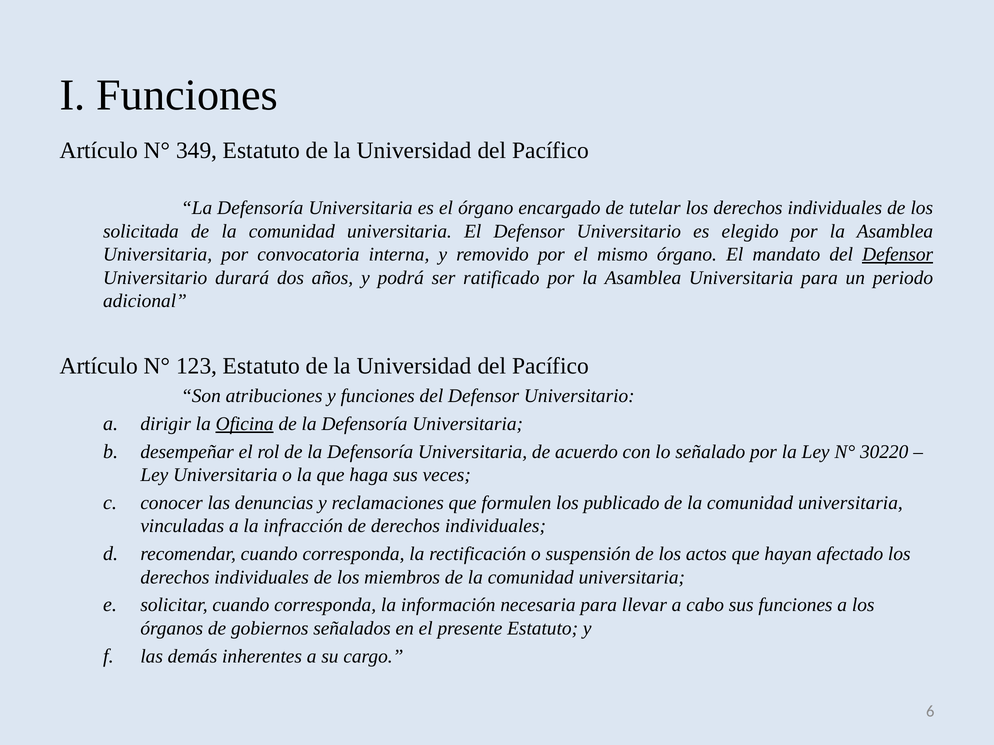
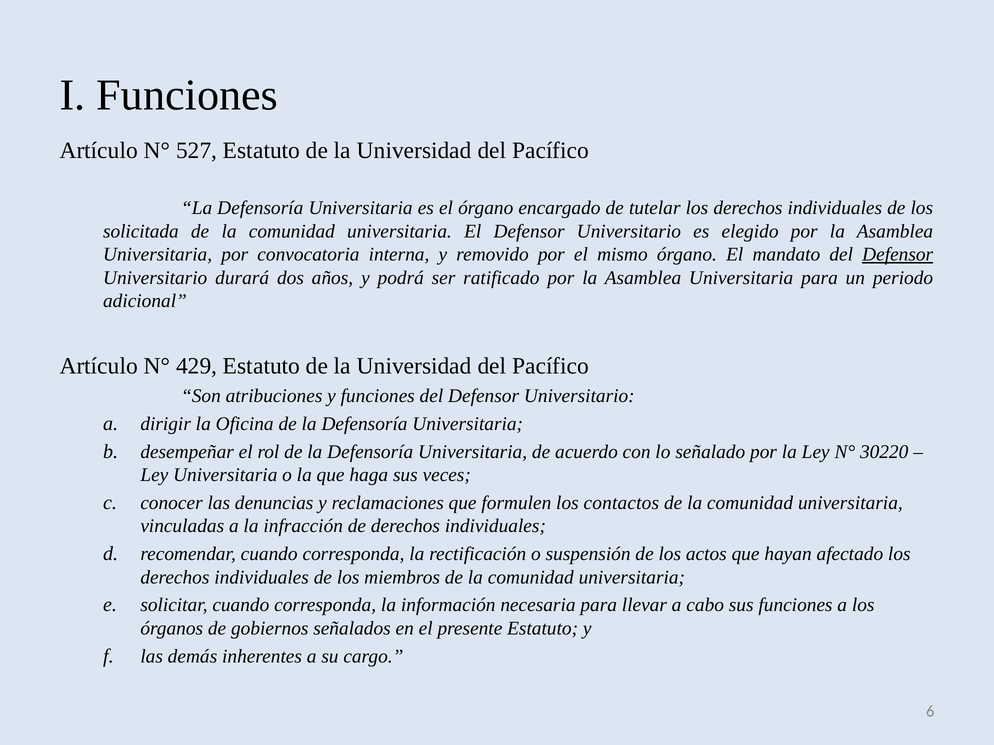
349: 349 -> 527
123: 123 -> 429
Oficina underline: present -> none
publicado: publicado -> contactos
